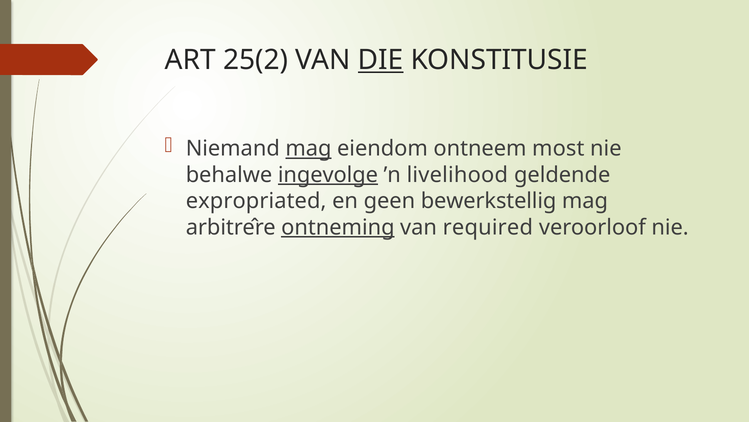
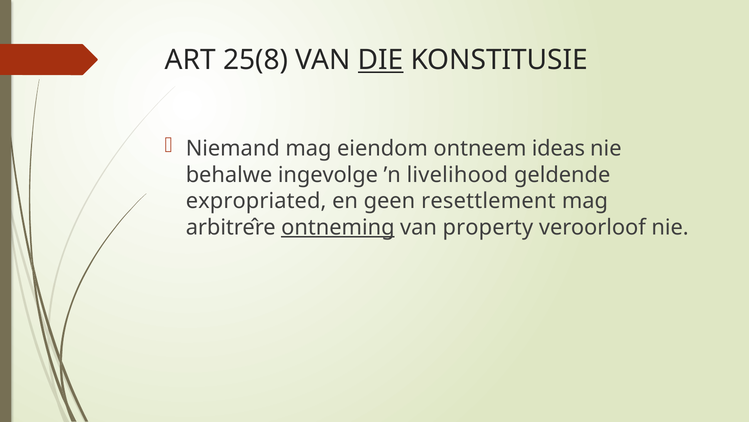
25(2: 25(2 -> 25(8
mag at (308, 148) underline: present -> none
most: most -> ideas
ingevolge underline: present -> none
bewerkstellig: bewerkstellig -> resettlement
required: required -> property
